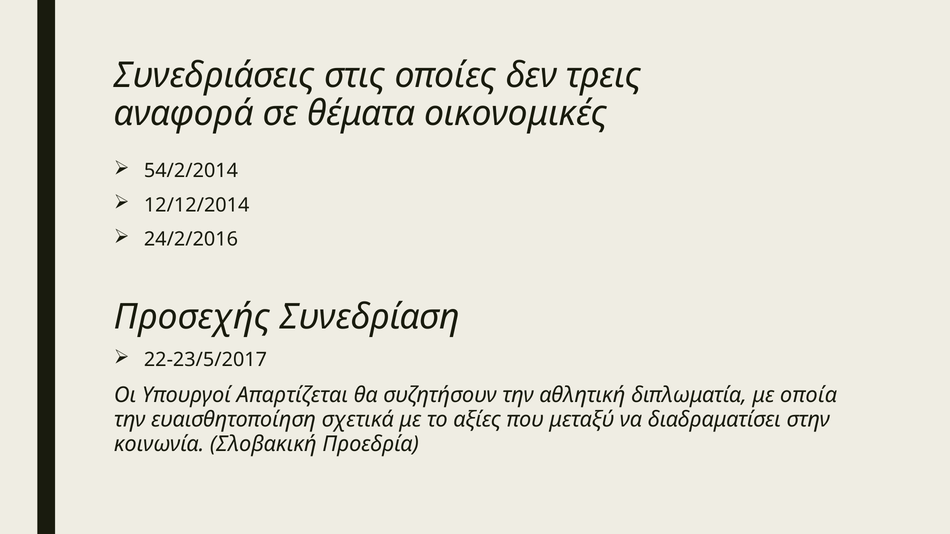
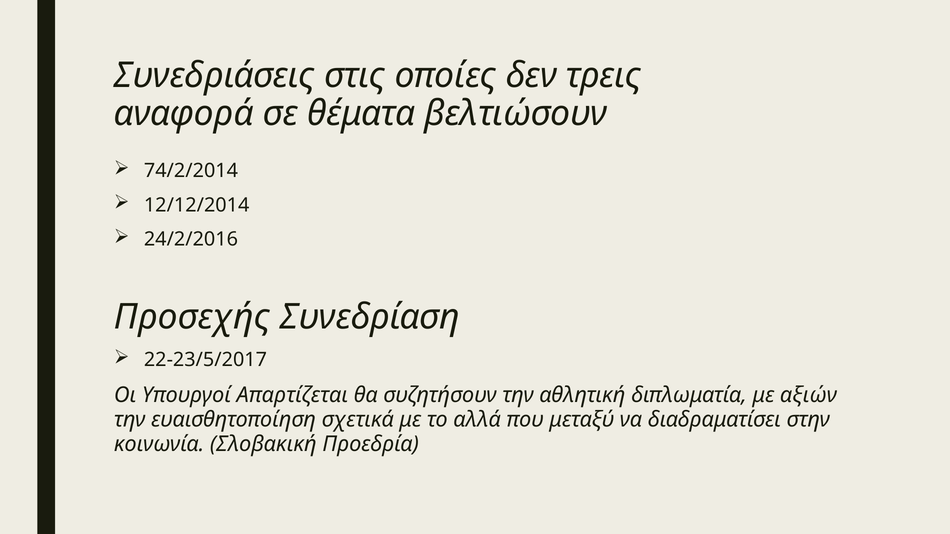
οικονομικές: οικονομικές -> βελτιώσουν
54/2/2014: 54/2/2014 -> 74/2/2014
οποία: οποία -> αξιών
αξίες: αξίες -> αλλά
